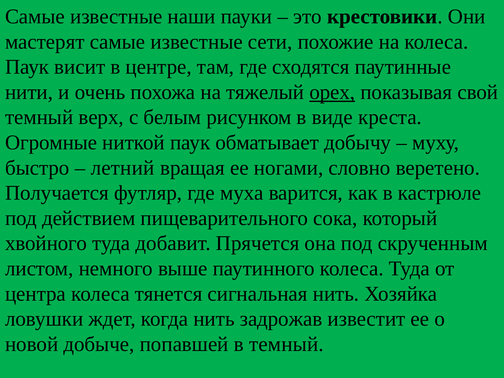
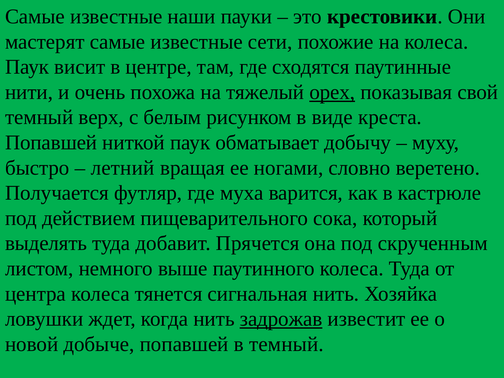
Огромные at (51, 143): Огромные -> Попавшей
хвойного: хвойного -> выделять
задрожав underline: none -> present
